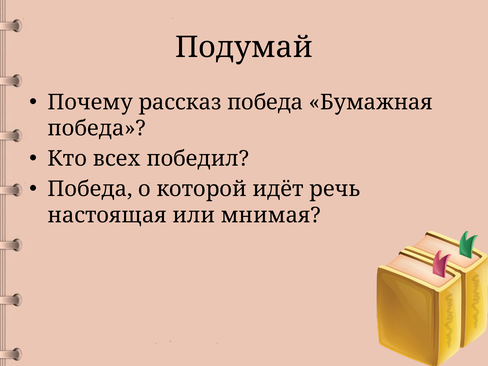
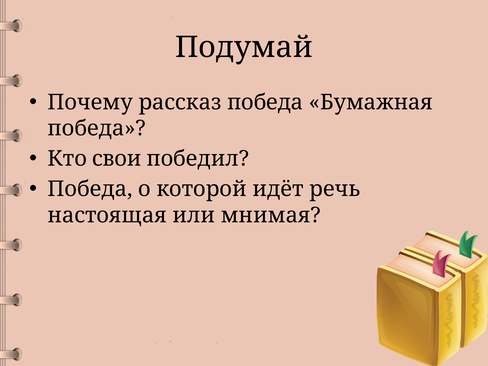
всех: всех -> свои
